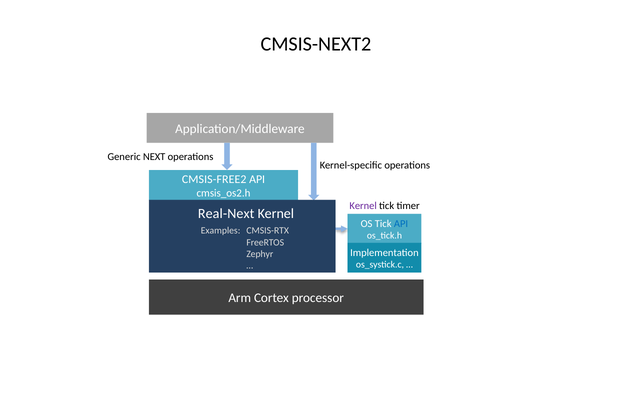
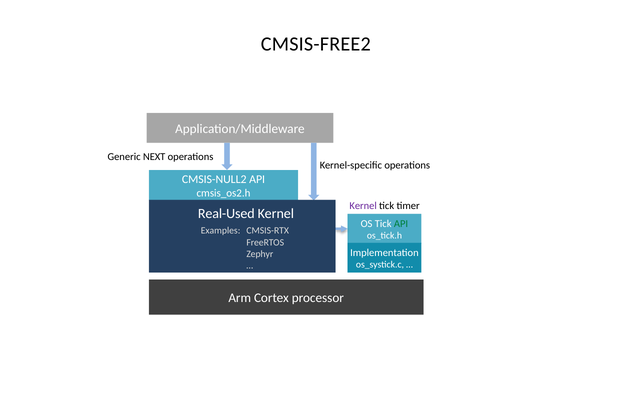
CMSIS-NEXT2: CMSIS-NEXT2 -> CMSIS-FREE2
CMSIS-FREE2: CMSIS-FREE2 -> CMSIS-NULL2
Real-Next: Real-Next -> Real-Used
API at (401, 224) colour: blue -> green
